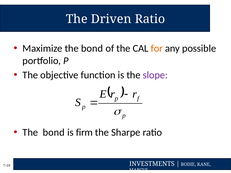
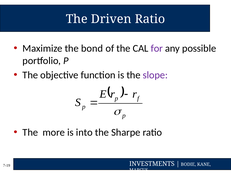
for colour: orange -> purple
bond at (54, 133): bond -> more
firm: firm -> into
